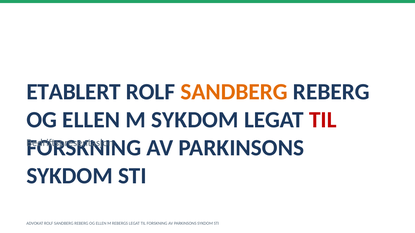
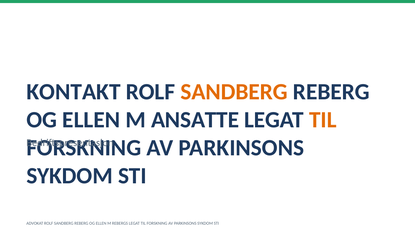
ETABLERT: ETABLERT -> KONTAKT
M SYKDOM: SYKDOM -> ANSATTE
TIL at (323, 120) colour: red -> orange
